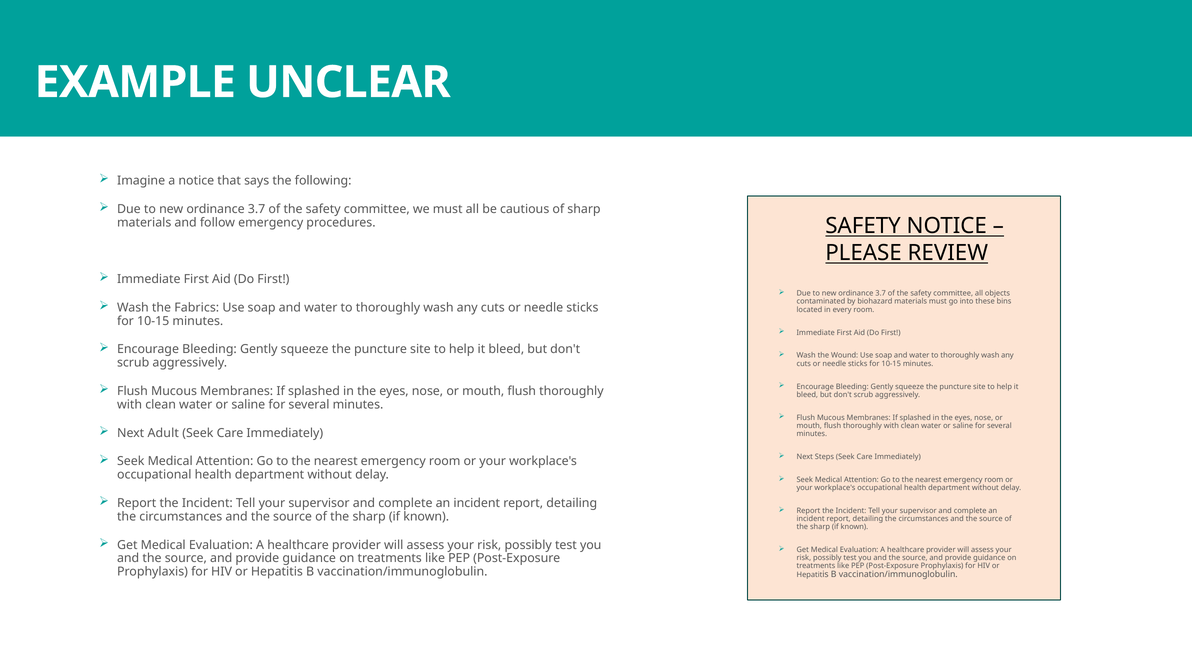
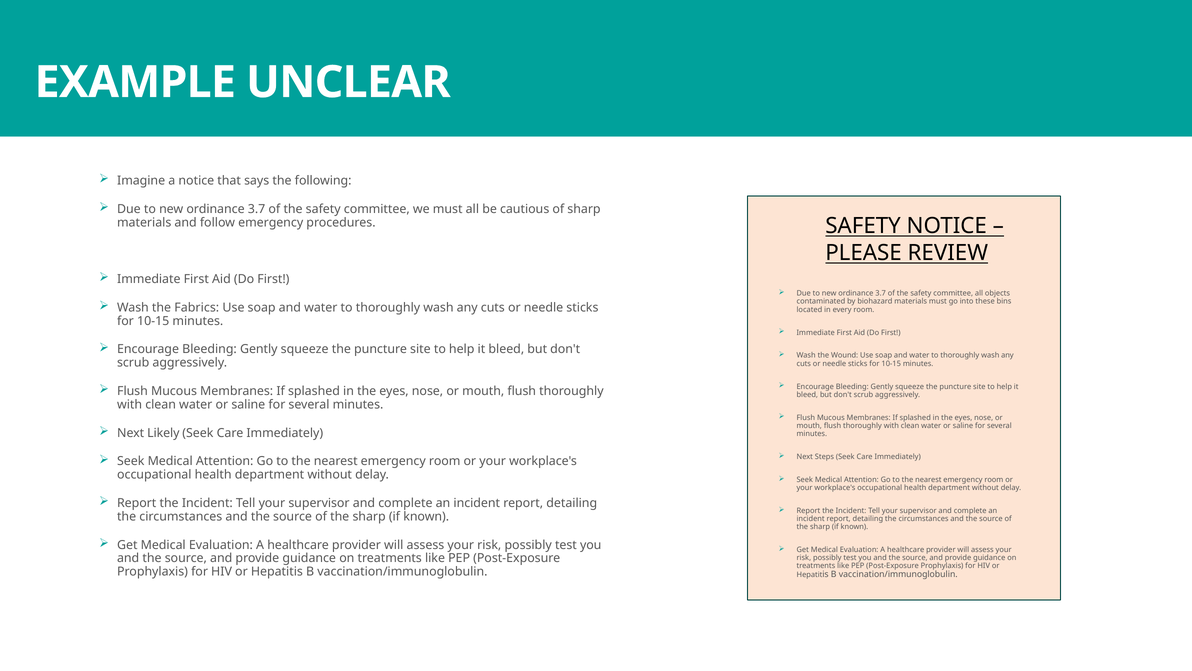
Adult: Adult -> Likely
